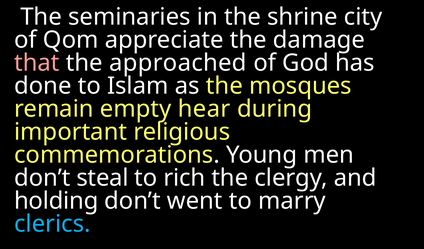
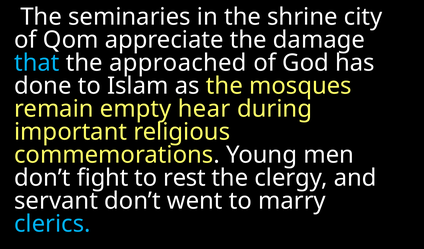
that colour: pink -> light blue
steal: steal -> fight
rich: rich -> rest
holding: holding -> servant
